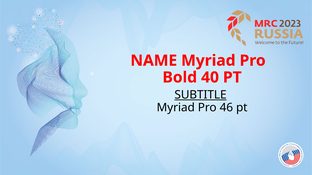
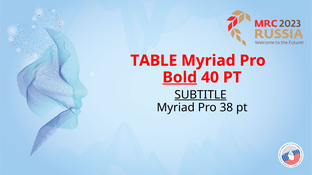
NAME: NAME -> TABLE
Bold underline: none -> present
46: 46 -> 38
